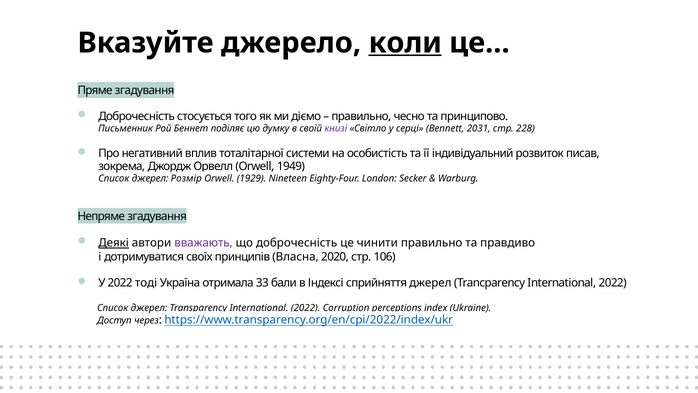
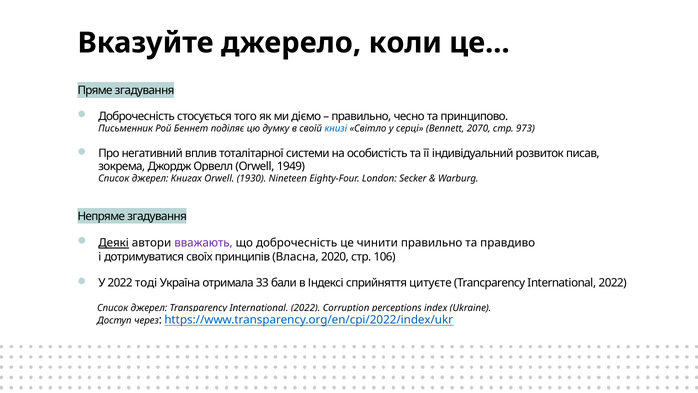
коли underline: present -> none
книзі colour: purple -> blue
2031: 2031 -> 2070
228: 228 -> 973
Розмір: Розмір -> Книгах
1929: 1929 -> 1930
сприйняття джерел: джерел -> цитуєте
